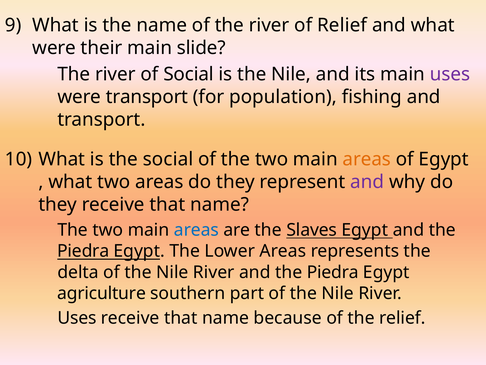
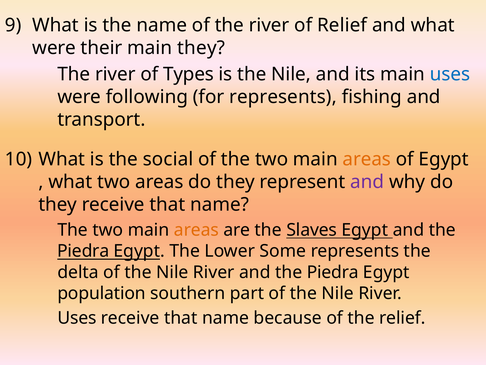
main slide: slide -> they
of Social: Social -> Types
uses at (450, 74) colour: purple -> blue
were transport: transport -> following
for population: population -> represents
areas at (196, 230) colour: blue -> orange
Lower Areas: Areas -> Some
agriculture: agriculture -> population
